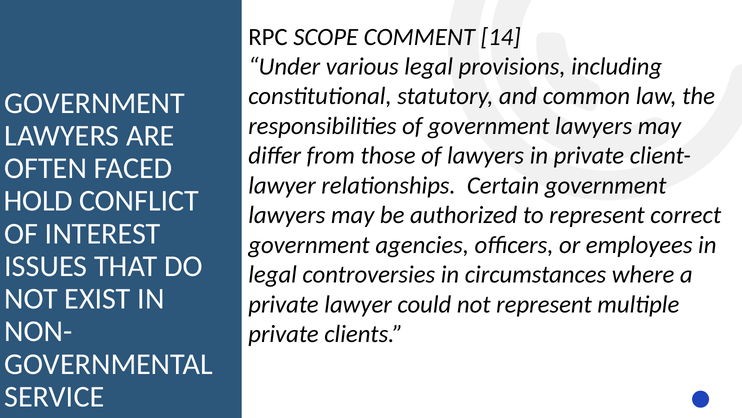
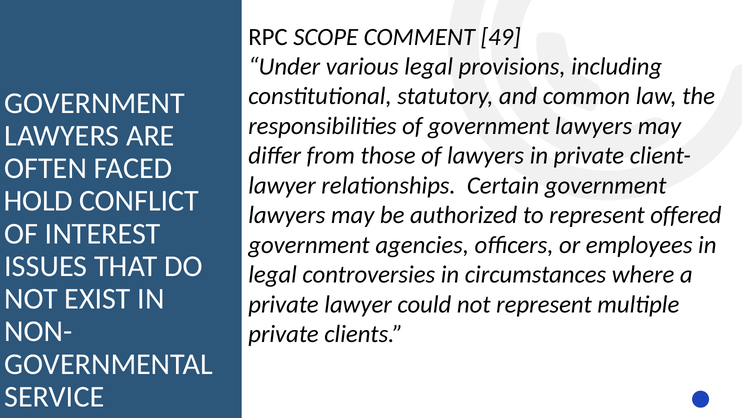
14: 14 -> 49
correct: correct -> offered
